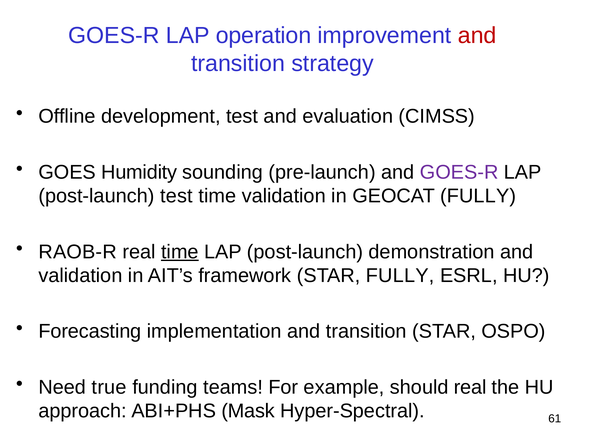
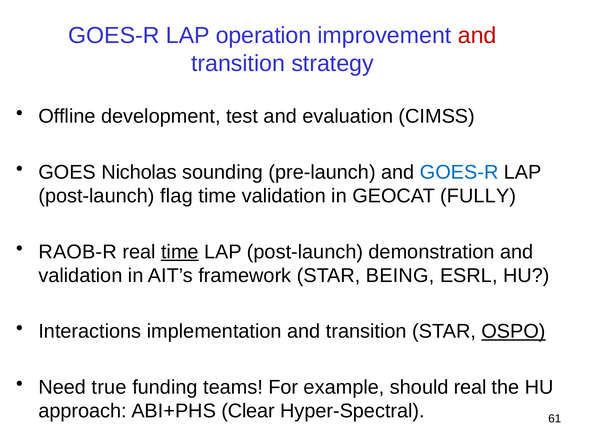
Humidity: Humidity -> Nicholas
GOES-R at (459, 172) colour: purple -> blue
post-launch test: test -> flag
STAR FULLY: FULLY -> BEING
Forecasting: Forecasting -> Interactions
OSPO underline: none -> present
Mask: Mask -> Clear
